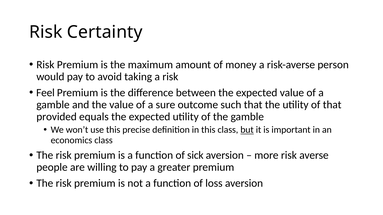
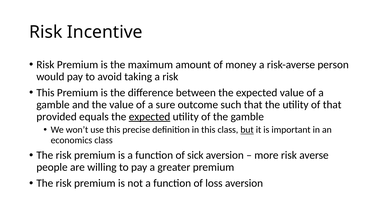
Certainty: Certainty -> Incentive
Feel at (45, 93): Feel -> This
expected at (150, 117) underline: none -> present
